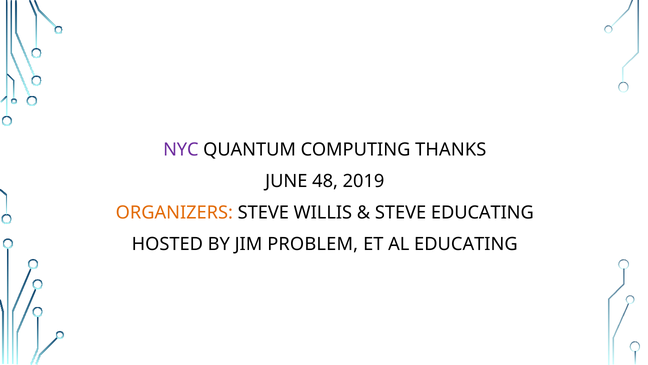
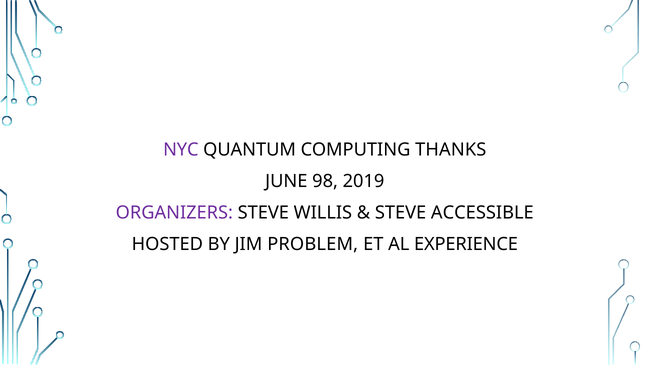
48: 48 -> 98
ORGANIZERS colour: orange -> purple
STEVE EDUCATING: EDUCATING -> ACCESSIBLE
AL EDUCATING: EDUCATING -> EXPERIENCE
